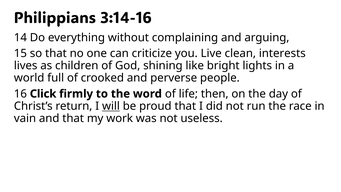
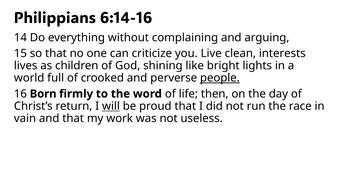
3:14-16: 3:14-16 -> 6:14-16
people underline: none -> present
Click: Click -> Born
